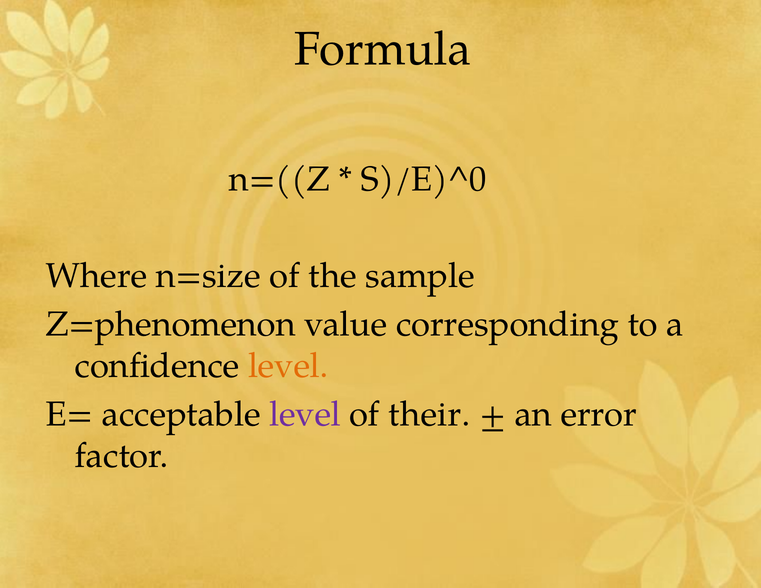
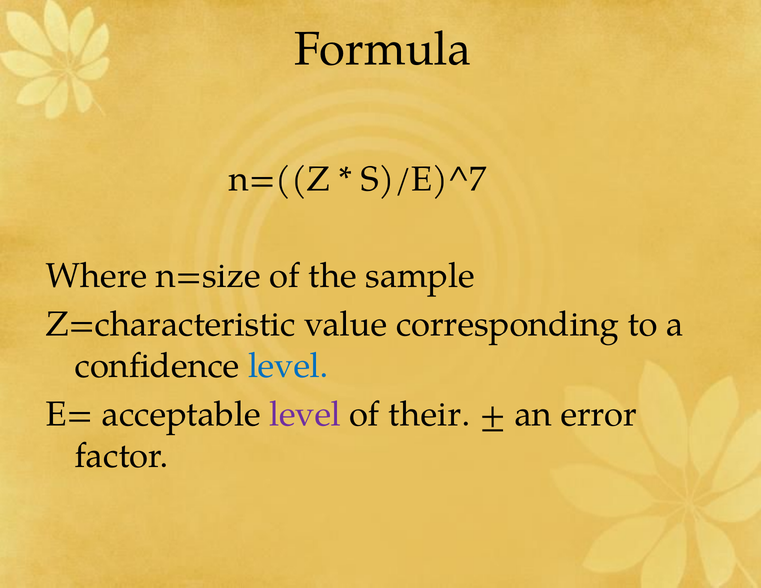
S)/E)^0: S)/E)^0 -> S)/E)^7
Z=phenomenon: Z=phenomenon -> Z=characteristic
level at (288, 366) colour: orange -> blue
